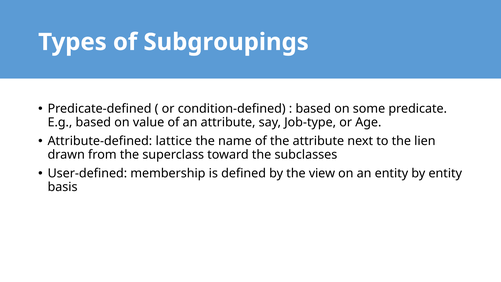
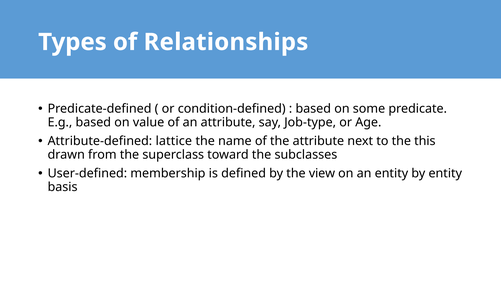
Subgroupings: Subgroupings -> Relationships
lien: lien -> this
